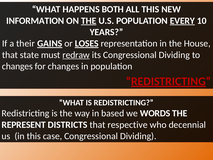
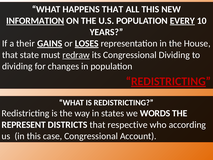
HAPPENS BOTH: BOTH -> THAT
INFORMATION underline: none -> present
THE at (89, 21) underline: present -> none
changes at (17, 66): changes -> dividing
based: based -> states
decennial: decennial -> according
case Congressional Dividing: Dividing -> Account
